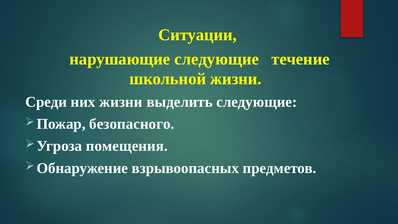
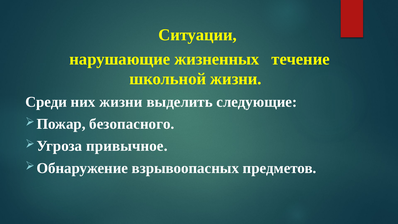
нарушающие следующие: следующие -> жизненных
помещения: помещения -> привычное
